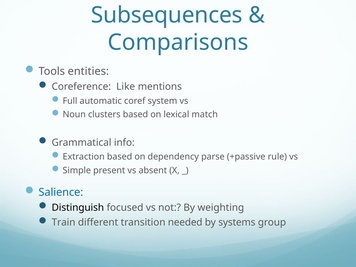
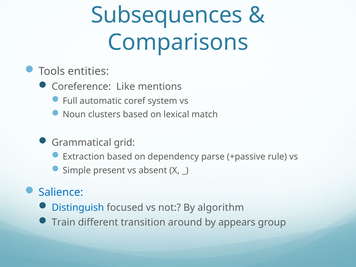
info: info -> grid
Distinguish colour: black -> blue
weighting: weighting -> algorithm
needed: needed -> around
systems: systems -> appears
